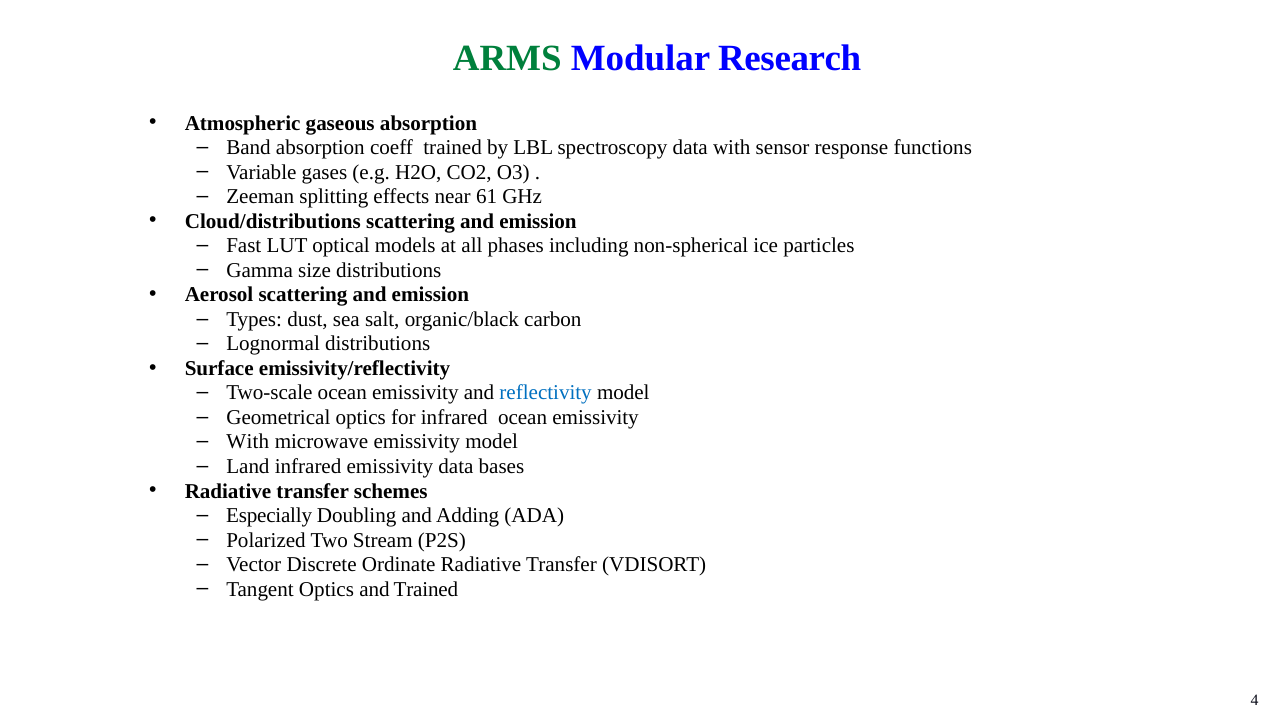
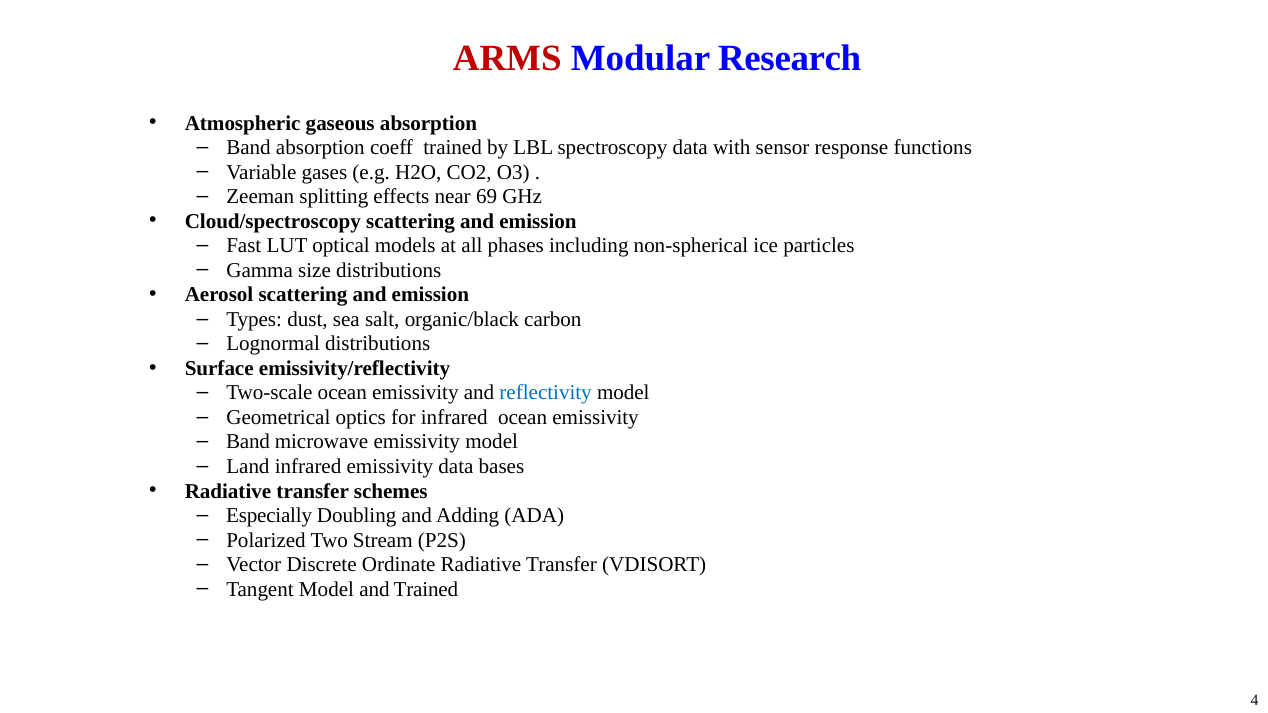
ARMS colour: green -> red
61: 61 -> 69
Cloud/distributions: Cloud/distributions -> Cloud/spectroscopy
With at (248, 442): With -> Band
Tangent Optics: Optics -> Model
